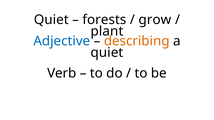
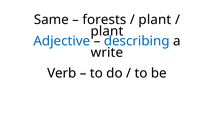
Quiet at (51, 20): Quiet -> Same
grow at (155, 20): grow -> plant
describing colour: orange -> blue
quiet at (107, 53): quiet -> write
